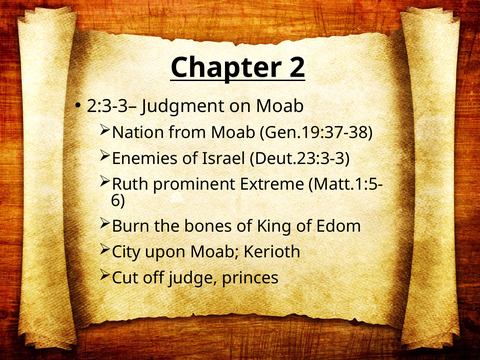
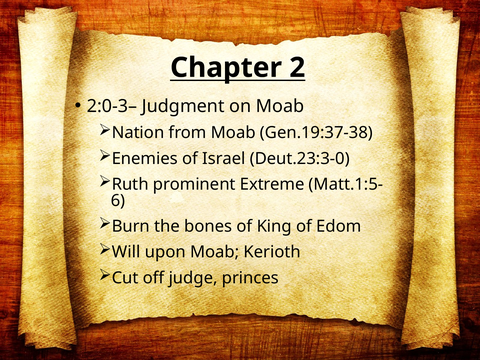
2:3-3–: 2:3-3– -> 2:0-3–
Deut.23:3-3: Deut.23:3-3 -> Deut.23:3-0
City: City -> Will
